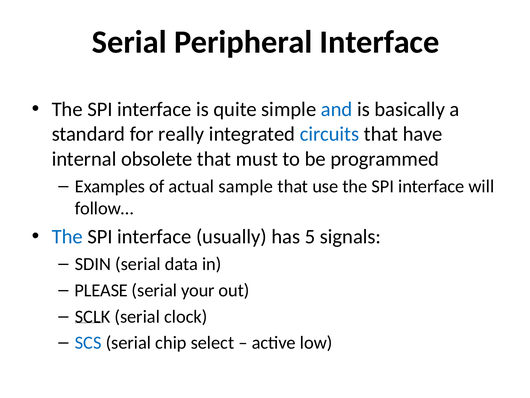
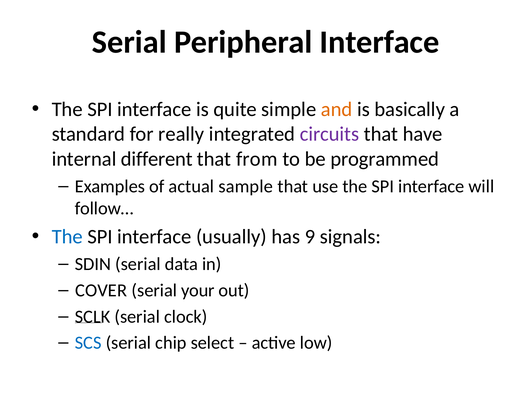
and colour: blue -> orange
circuits colour: blue -> purple
obsolete: obsolete -> different
must: must -> from
5: 5 -> 9
PLEASE: PLEASE -> COVER
